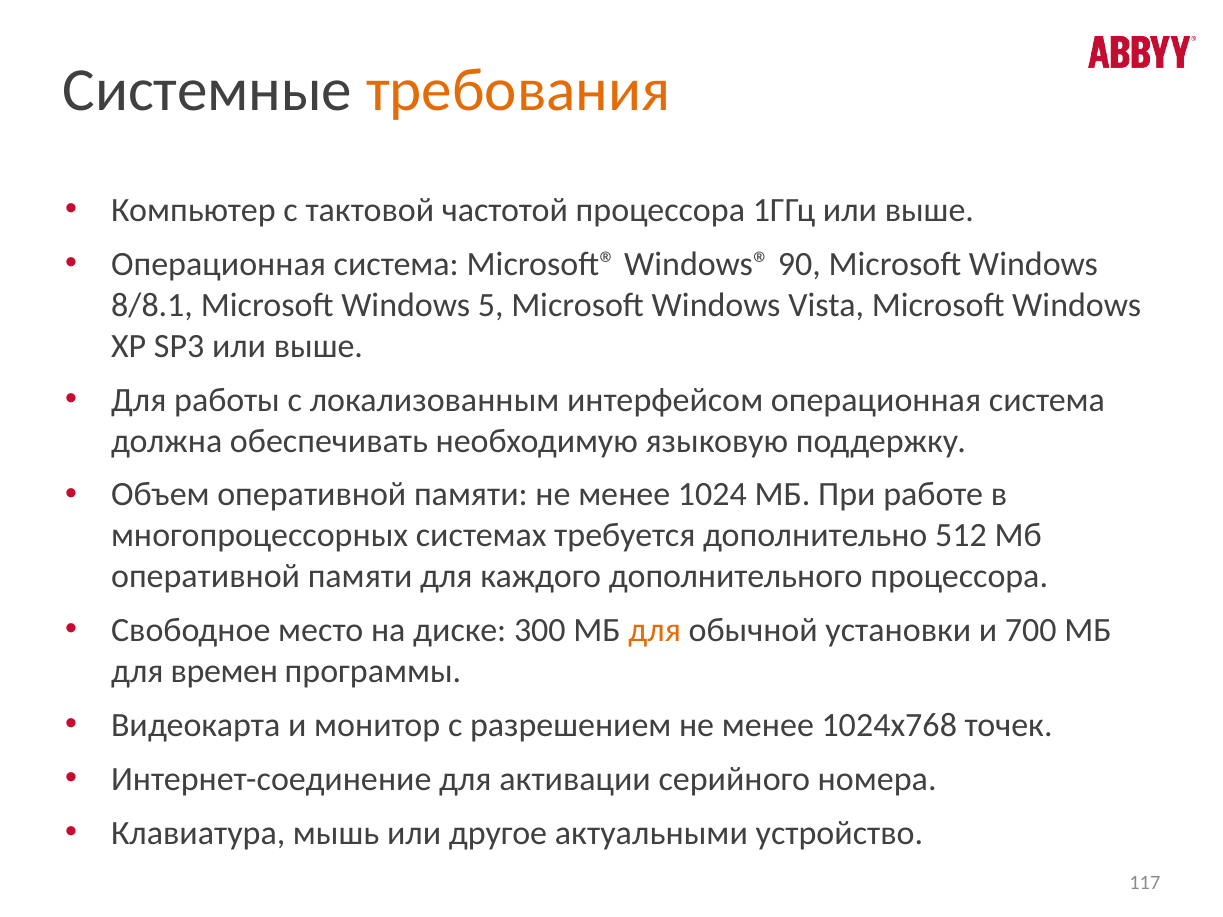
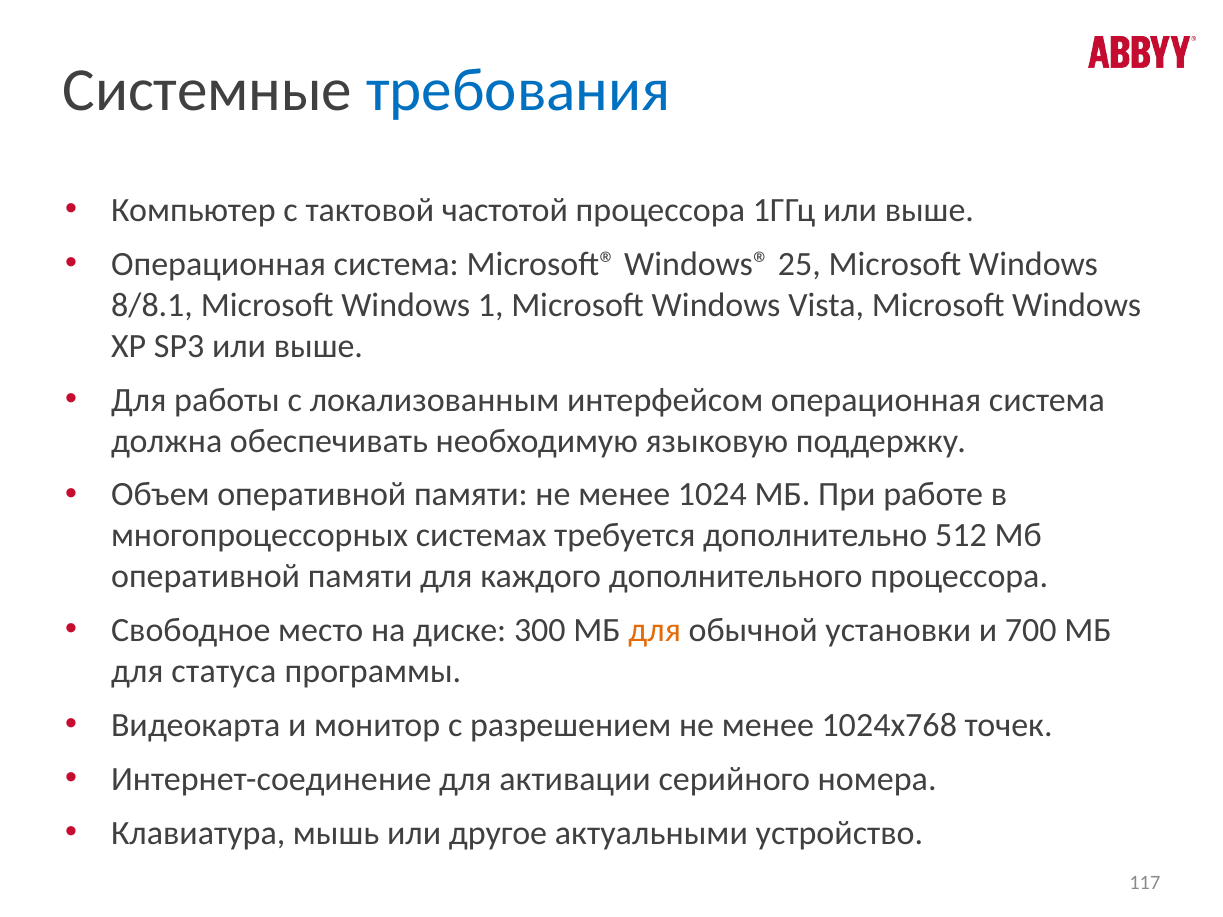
требования colour: orange -> blue
90: 90 -> 25
5: 5 -> 1
времен: времен -> статуса
